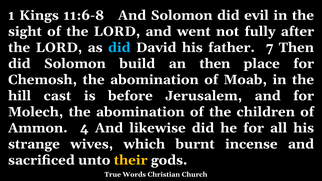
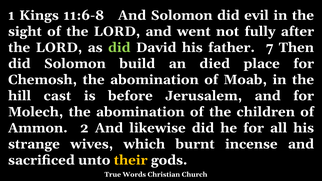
did at (119, 48) colour: light blue -> light green
an then: then -> died
4: 4 -> 2
